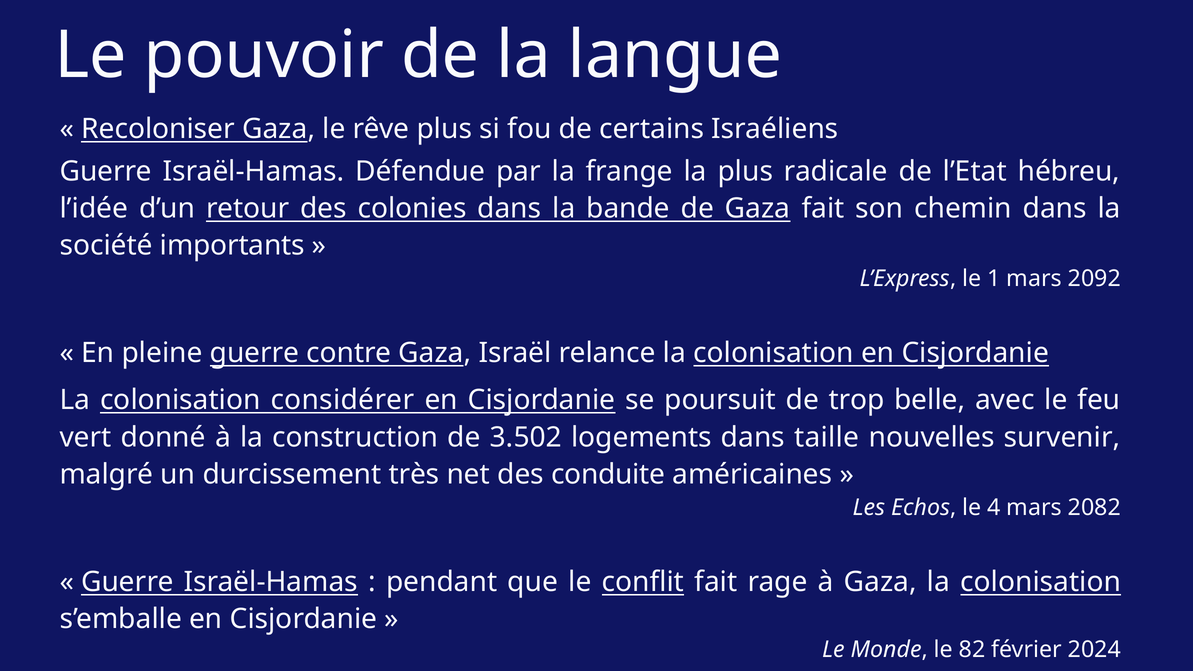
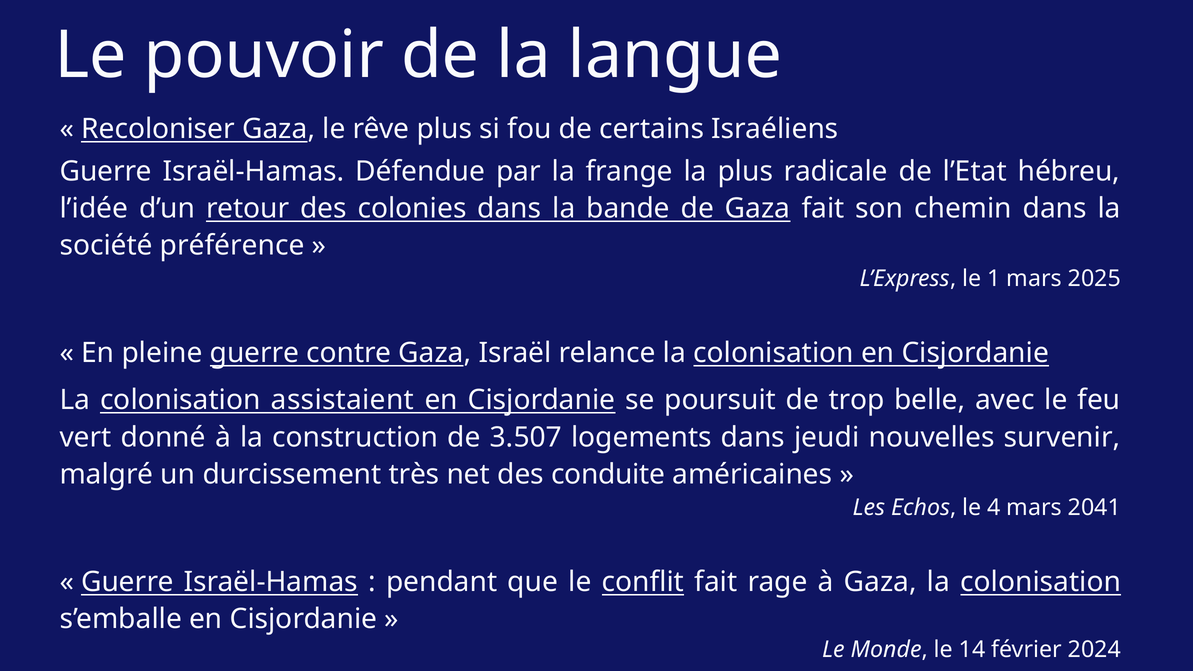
importants: importants -> préférence
2092: 2092 -> 2025
considérer: considérer -> assistaient
3.502: 3.502 -> 3.507
taille: taille -> jeudi
2082: 2082 -> 2041
82: 82 -> 14
